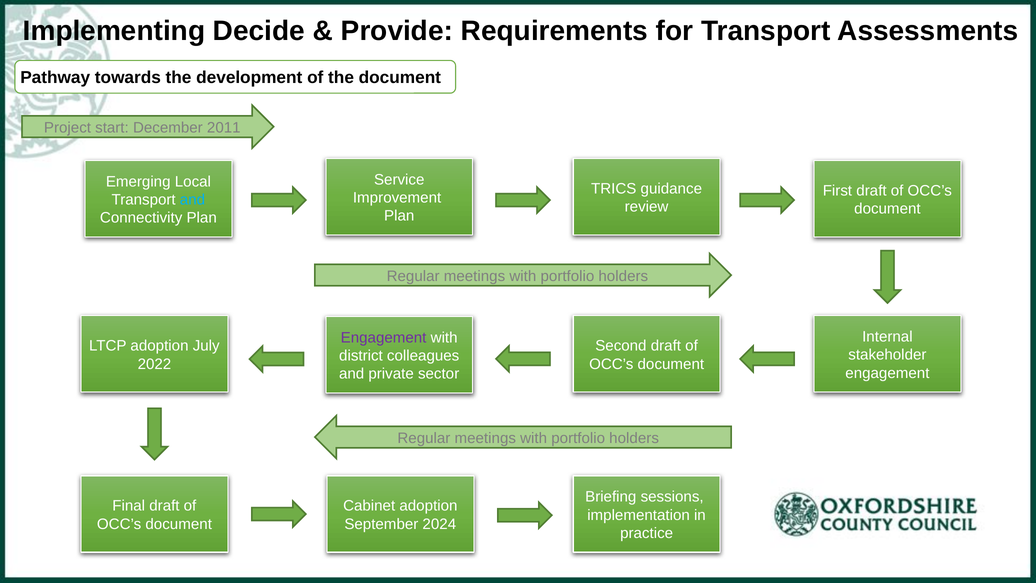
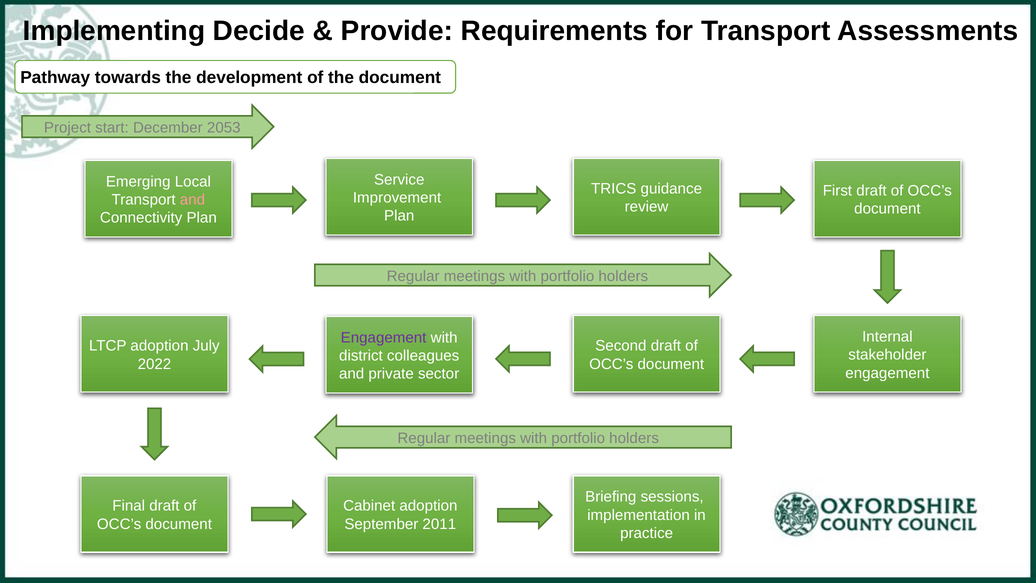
2011: 2011 -> 2053
and at (192, 200) colour: light blue -> pink
2024: 2024 -> 2011
